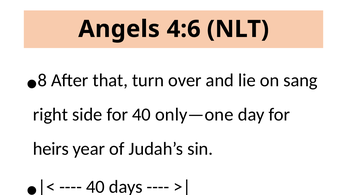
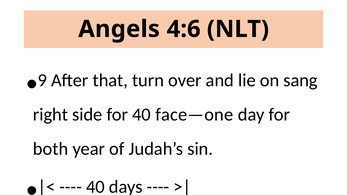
8: 8 -> 9
only—one: only—one -> face—one
heirs: heirs -> both
